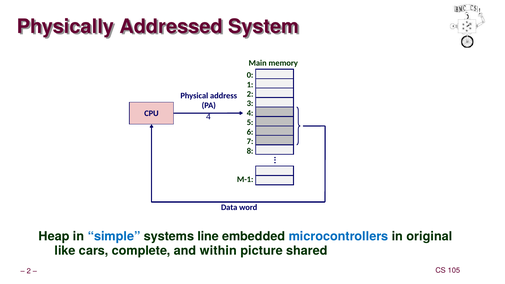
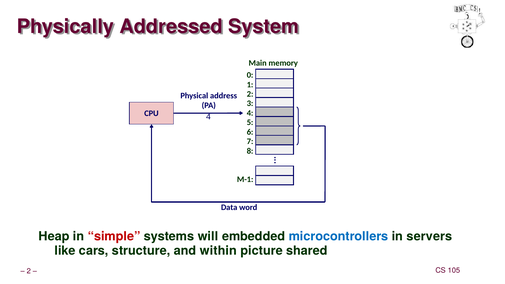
simple colour: blue -> red
line: line -> will
original: original -> servers
complete: complete -> structure
